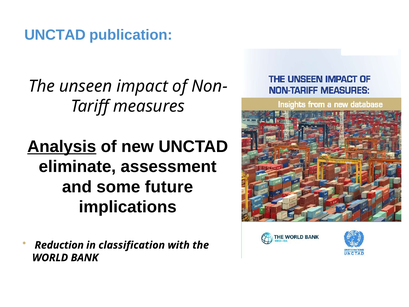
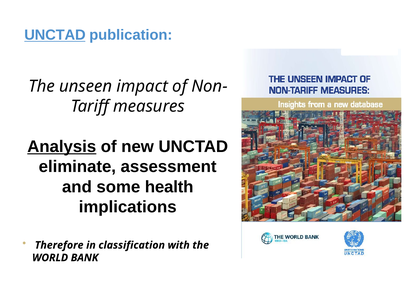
UNCTAD at (55, 35) underline: none -> present
future: future -> health
Reduction: Reduction -> Therefore
